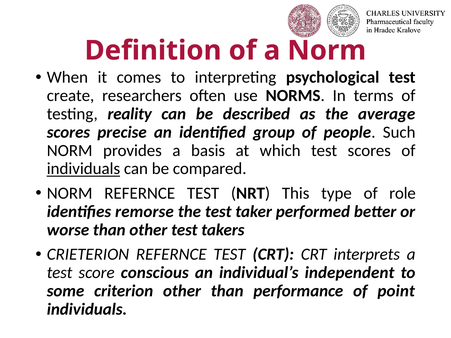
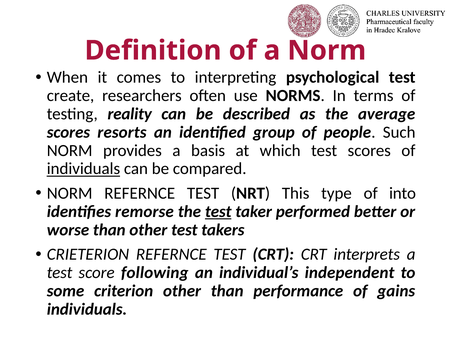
precise: precise -> resorts
role: role -> into
test at (218, 212) underline: none -> present
conscious: conscious -> following
point: point -> gains
